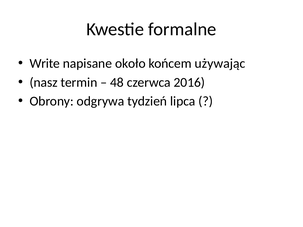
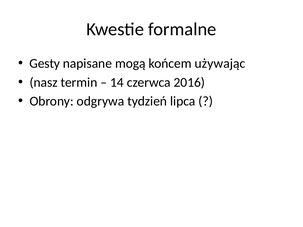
Write: Write -> Gesty
około: około -> mogą
48: 48 -> 14
